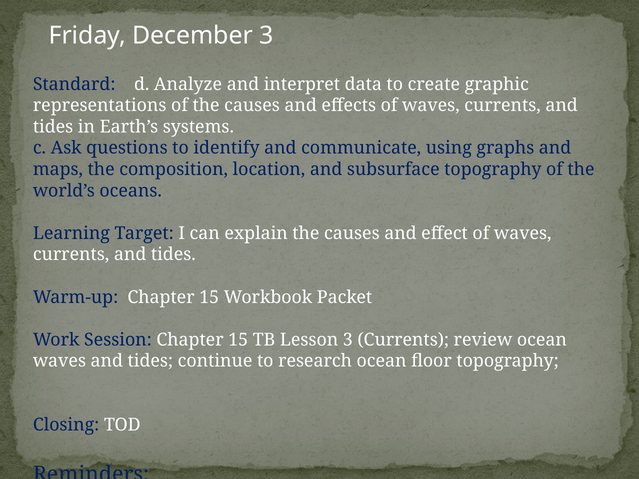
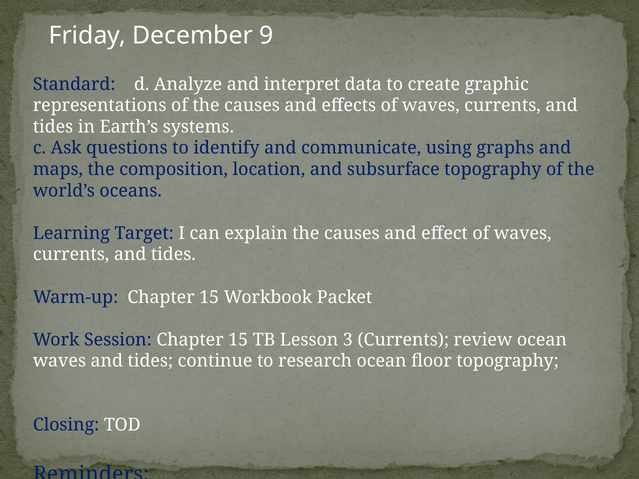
December 3: 3 -> 9
